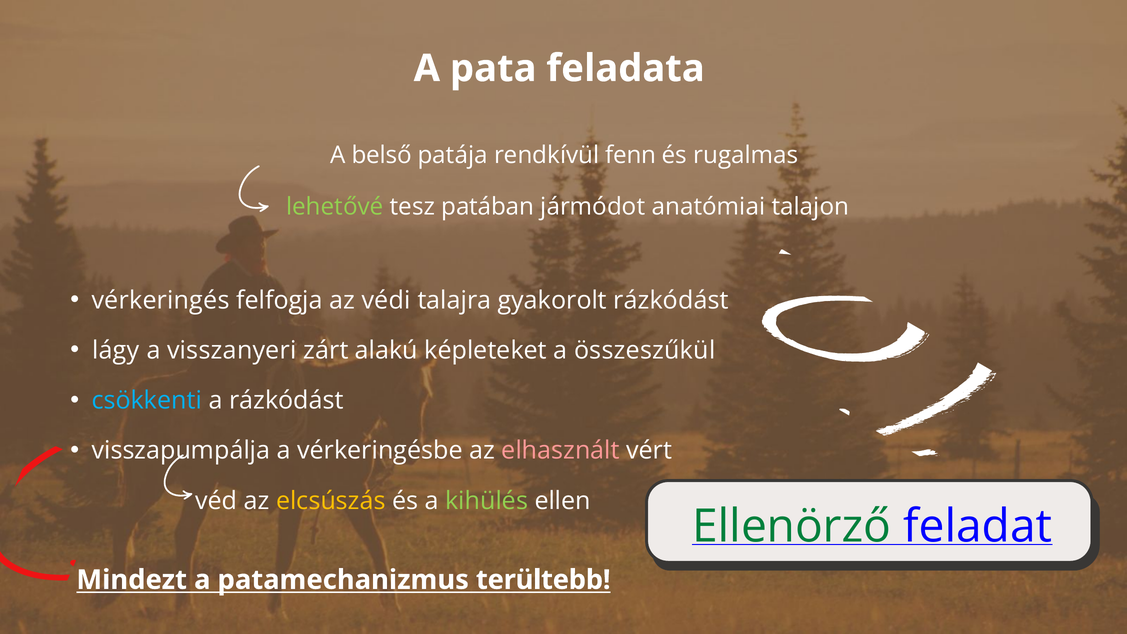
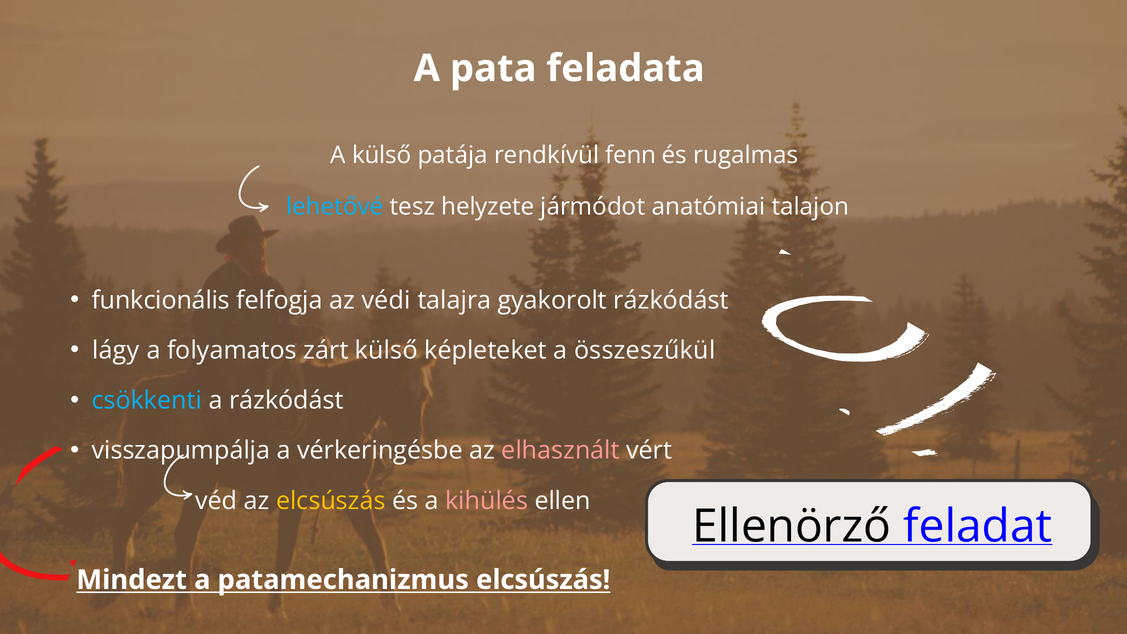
A belső: belső -> külső
lehetővé colour: light green -> light blue
patában: patában -> helyzete
vérkeringés: vérkeringés -> funkcionális
visszanyeri: visszanyeri -> folyamatos
zárt alakú: alakú -> külső
kihülés colour: light green -> pink
Ellenörző colour: green -> black
patamechanizmus terültebb: terültebb -> elcsúszás
